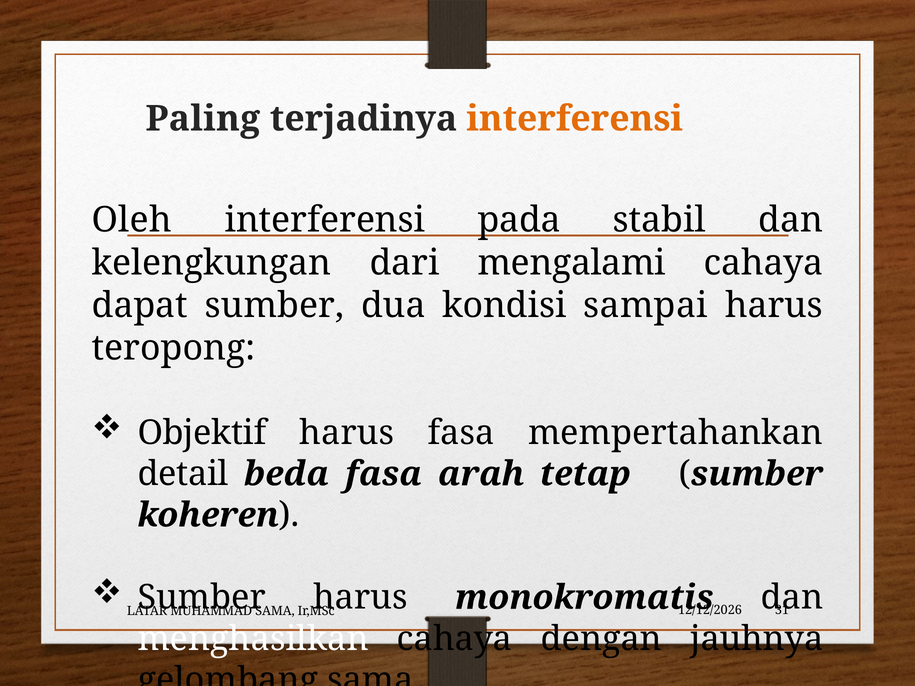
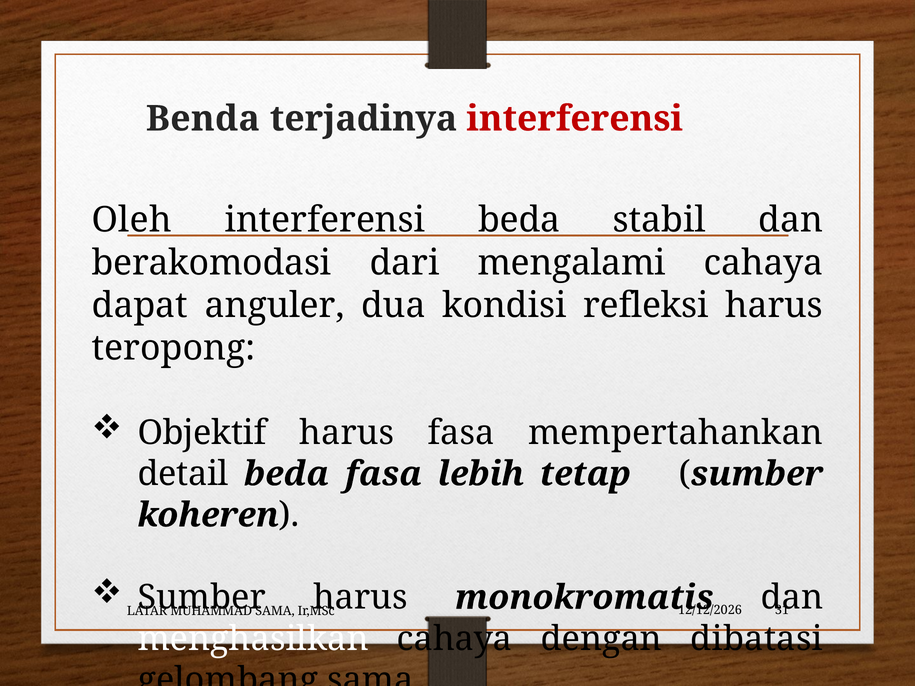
Paling: Paling -> Benda
interferensi at (575, 119) colour: orange -> red
interferensi pada: pada -> beda
kelengkungan: kelengkungan -> berakomodasi
dapat sumber: sumber -> anguler
sampai: sampai -> refleksi
arah: arah -> lebih
jauhnya: jauhnya -> dibatasi
